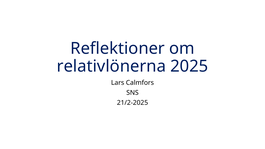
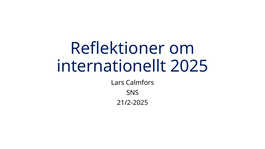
relativlönerna: relativlönerna -> internationellt
